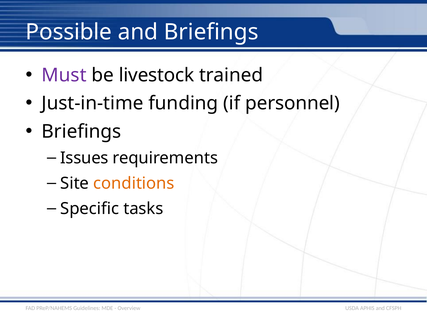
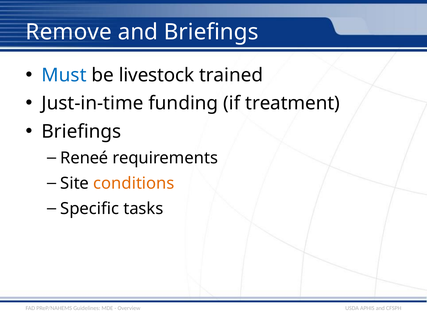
Possible: Possible -> Remove
Must colour: purple -> blue
personnel: personnel -> treatment
Issues: Issues -> Reneé
